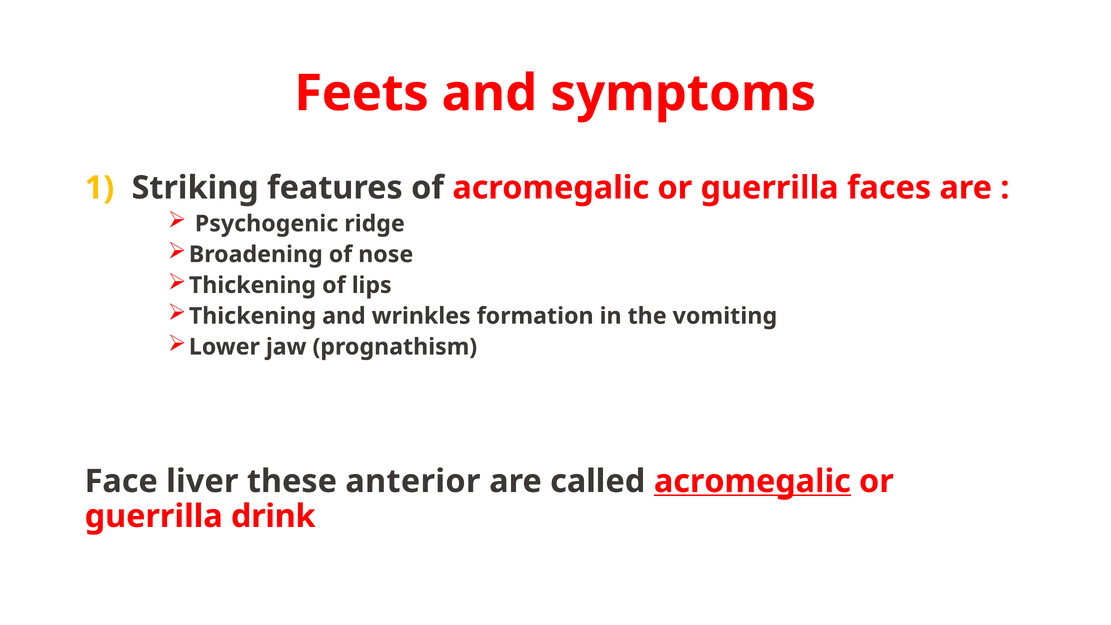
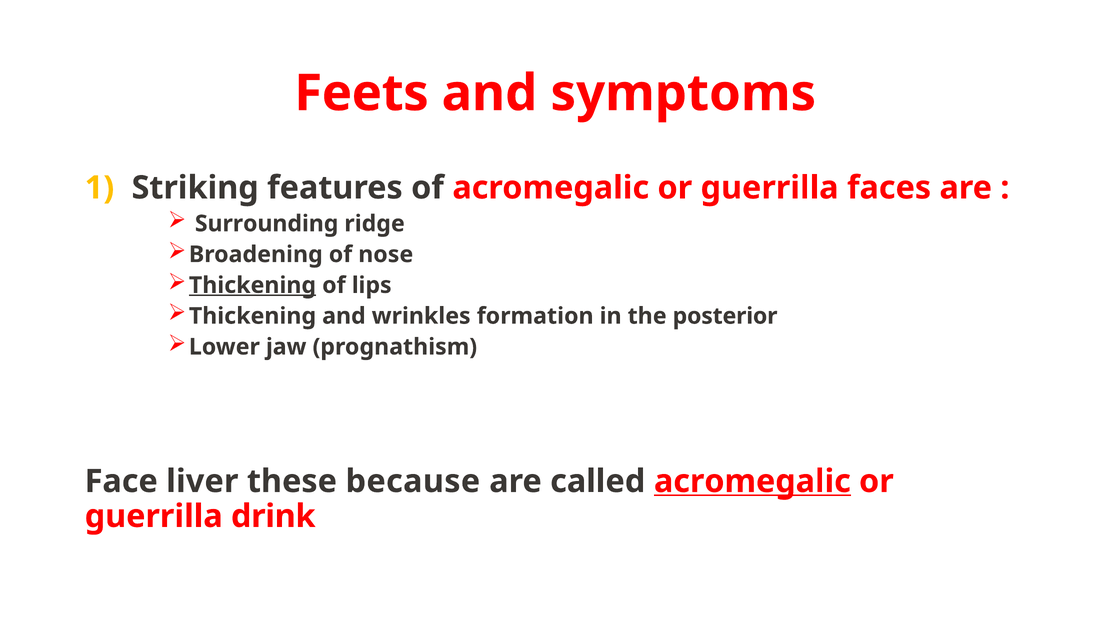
Psychogenic: Psychogenic -> Surrounding
Thickening at (252, 285) underline: none -> present
vomiting: vomiting -> posterior
anterior: anterior -> because
